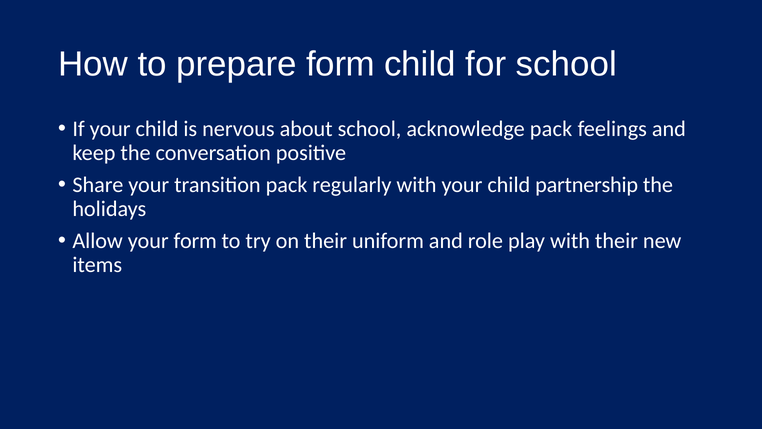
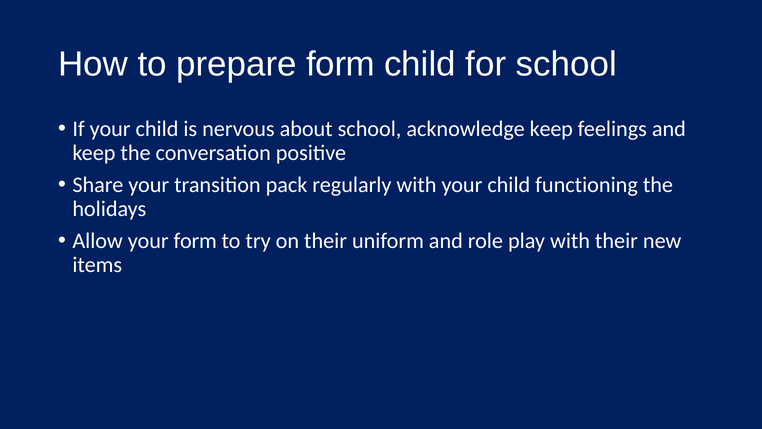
acknowledge pack: pack -> keep
partnership: partnership -> functioning
